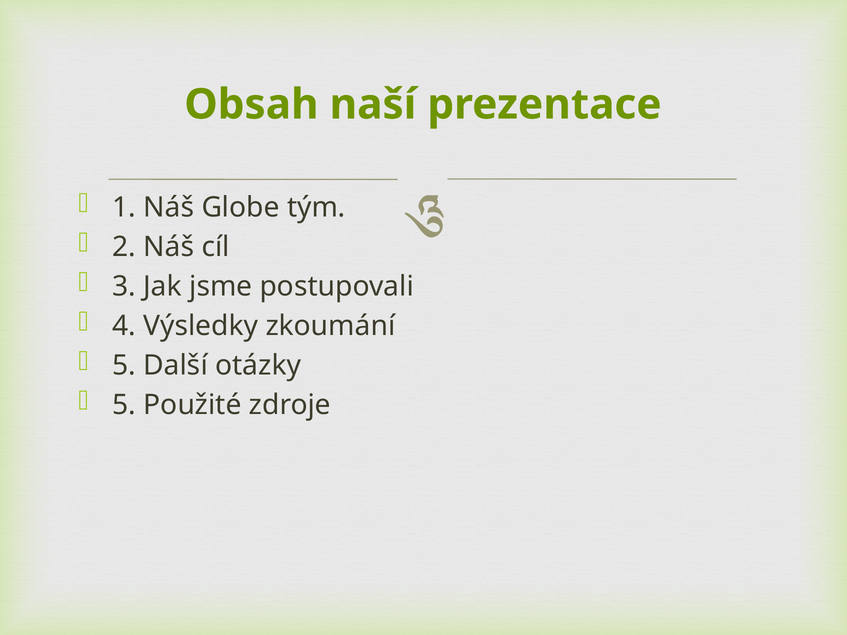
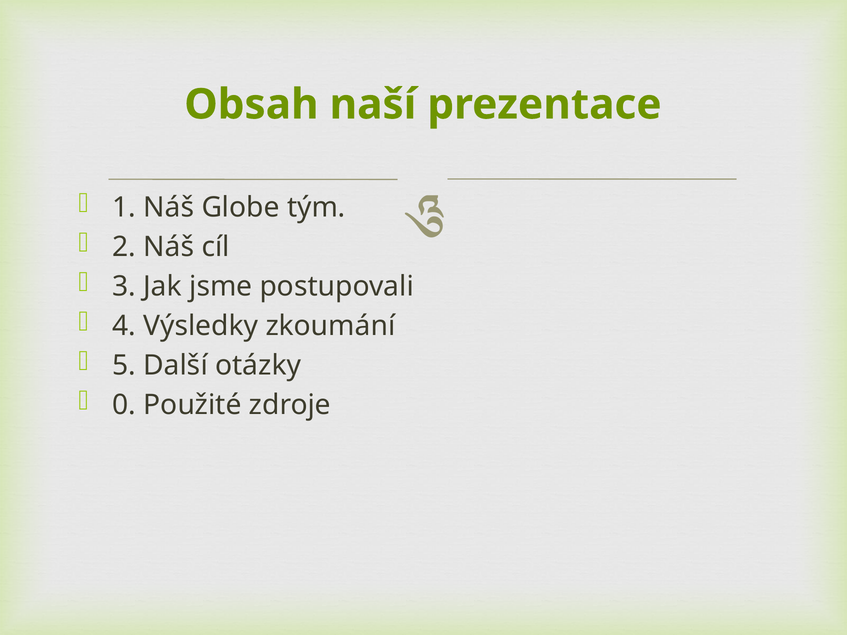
5 at (124, 405): 5 -> 0
